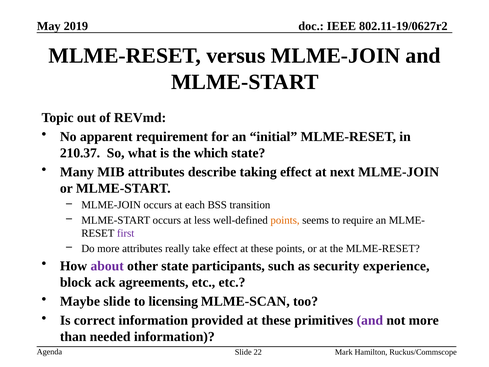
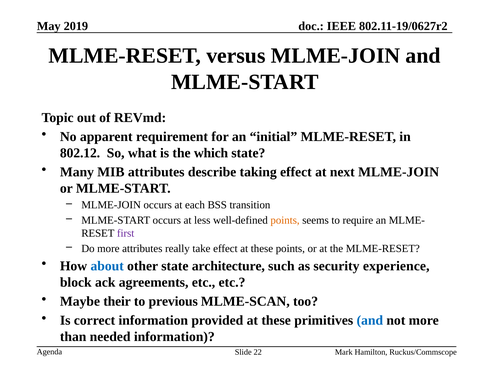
210.37: 210.37 -> 802.12
about colour: purple -> blue
participants: participants -> architecture
Maybe slide: slide -> their
licensing: licensing -> previous
and at (370, 320) colour: purple -> blue
